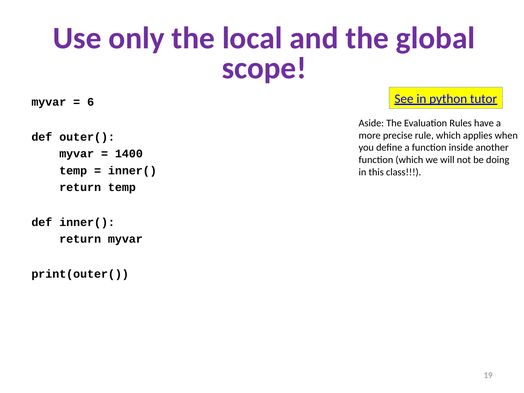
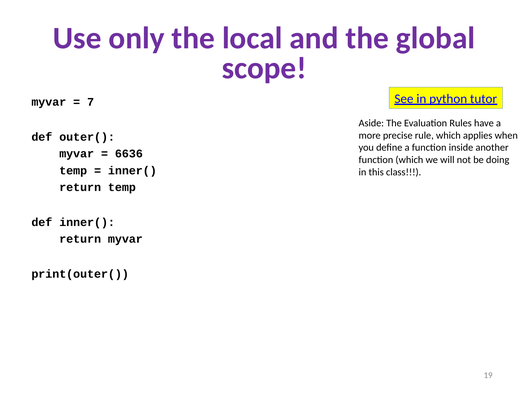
6: 6 -> 7
1400: 1400 -> 6636
